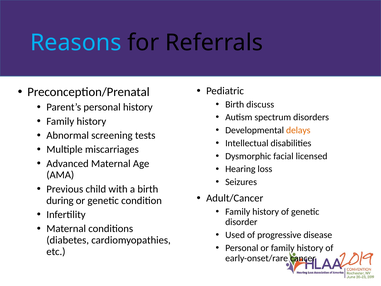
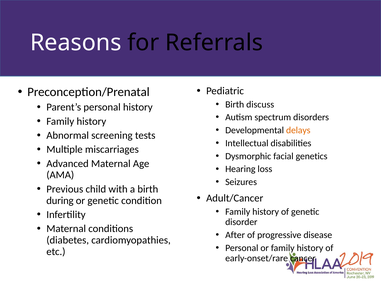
Reasons colour: light blue -> white
licensed: licensed -> genetics
Used: Used -> After
